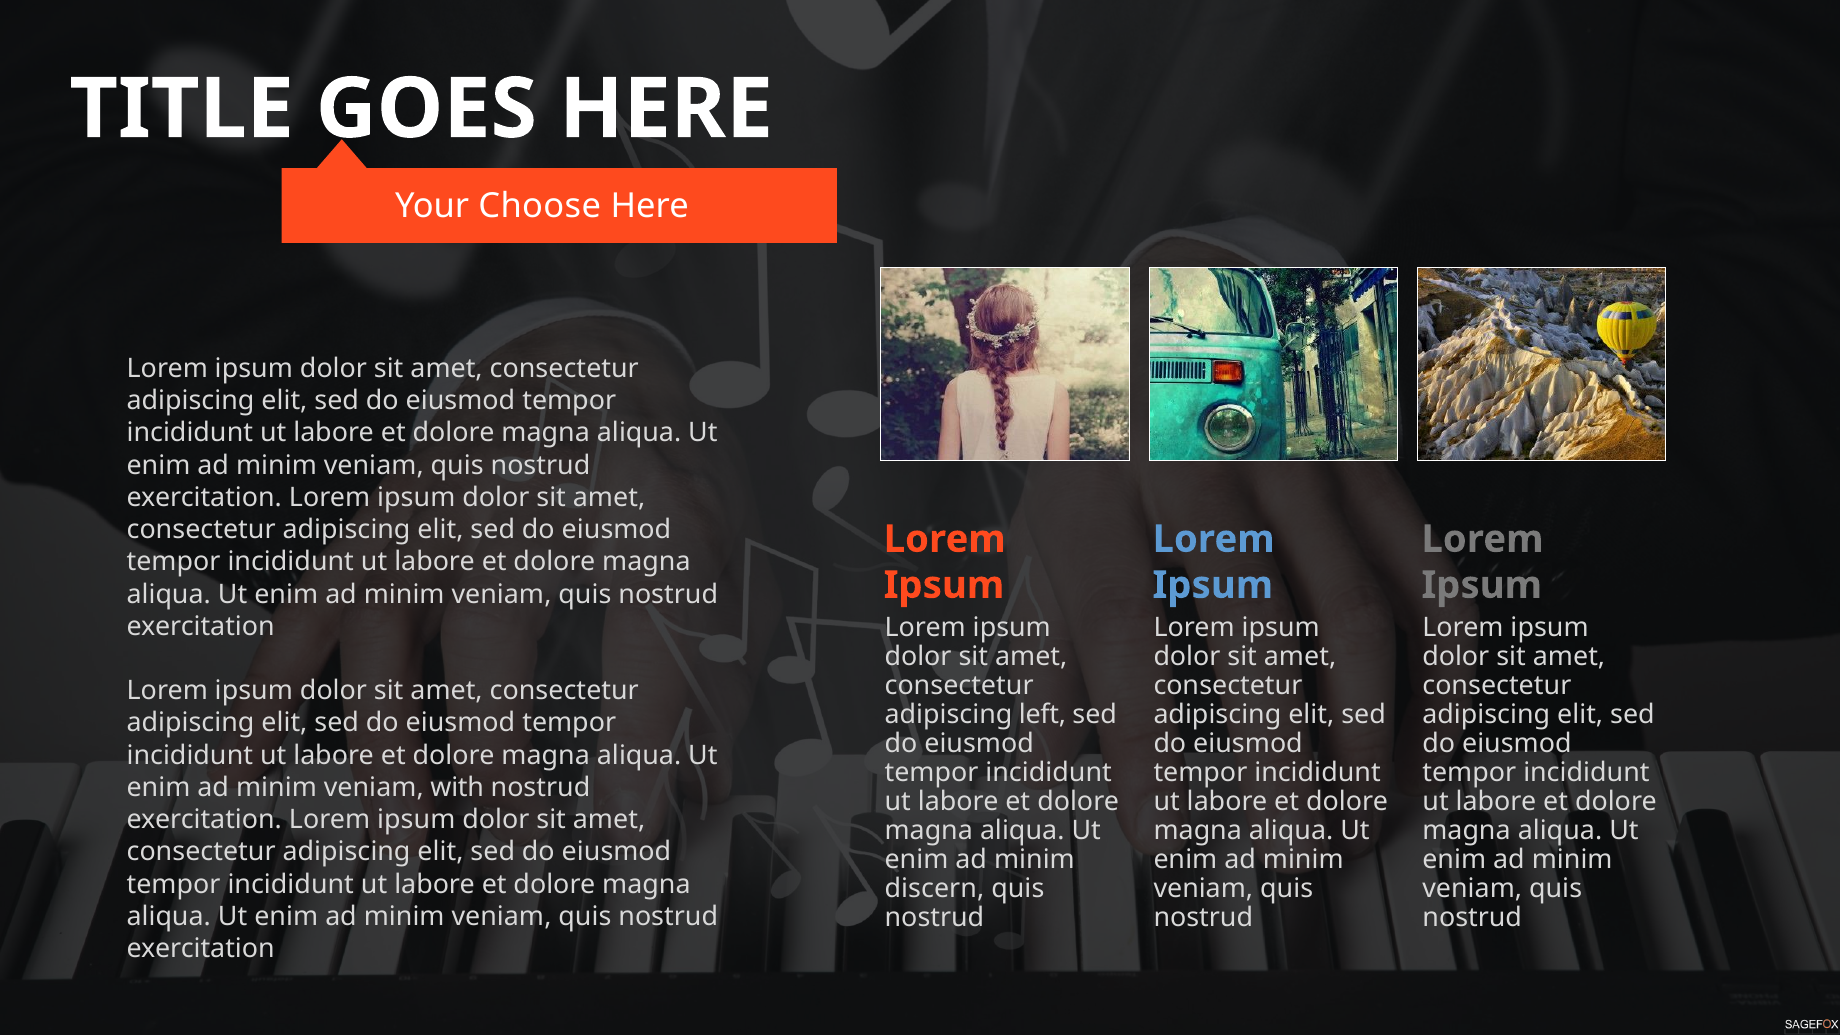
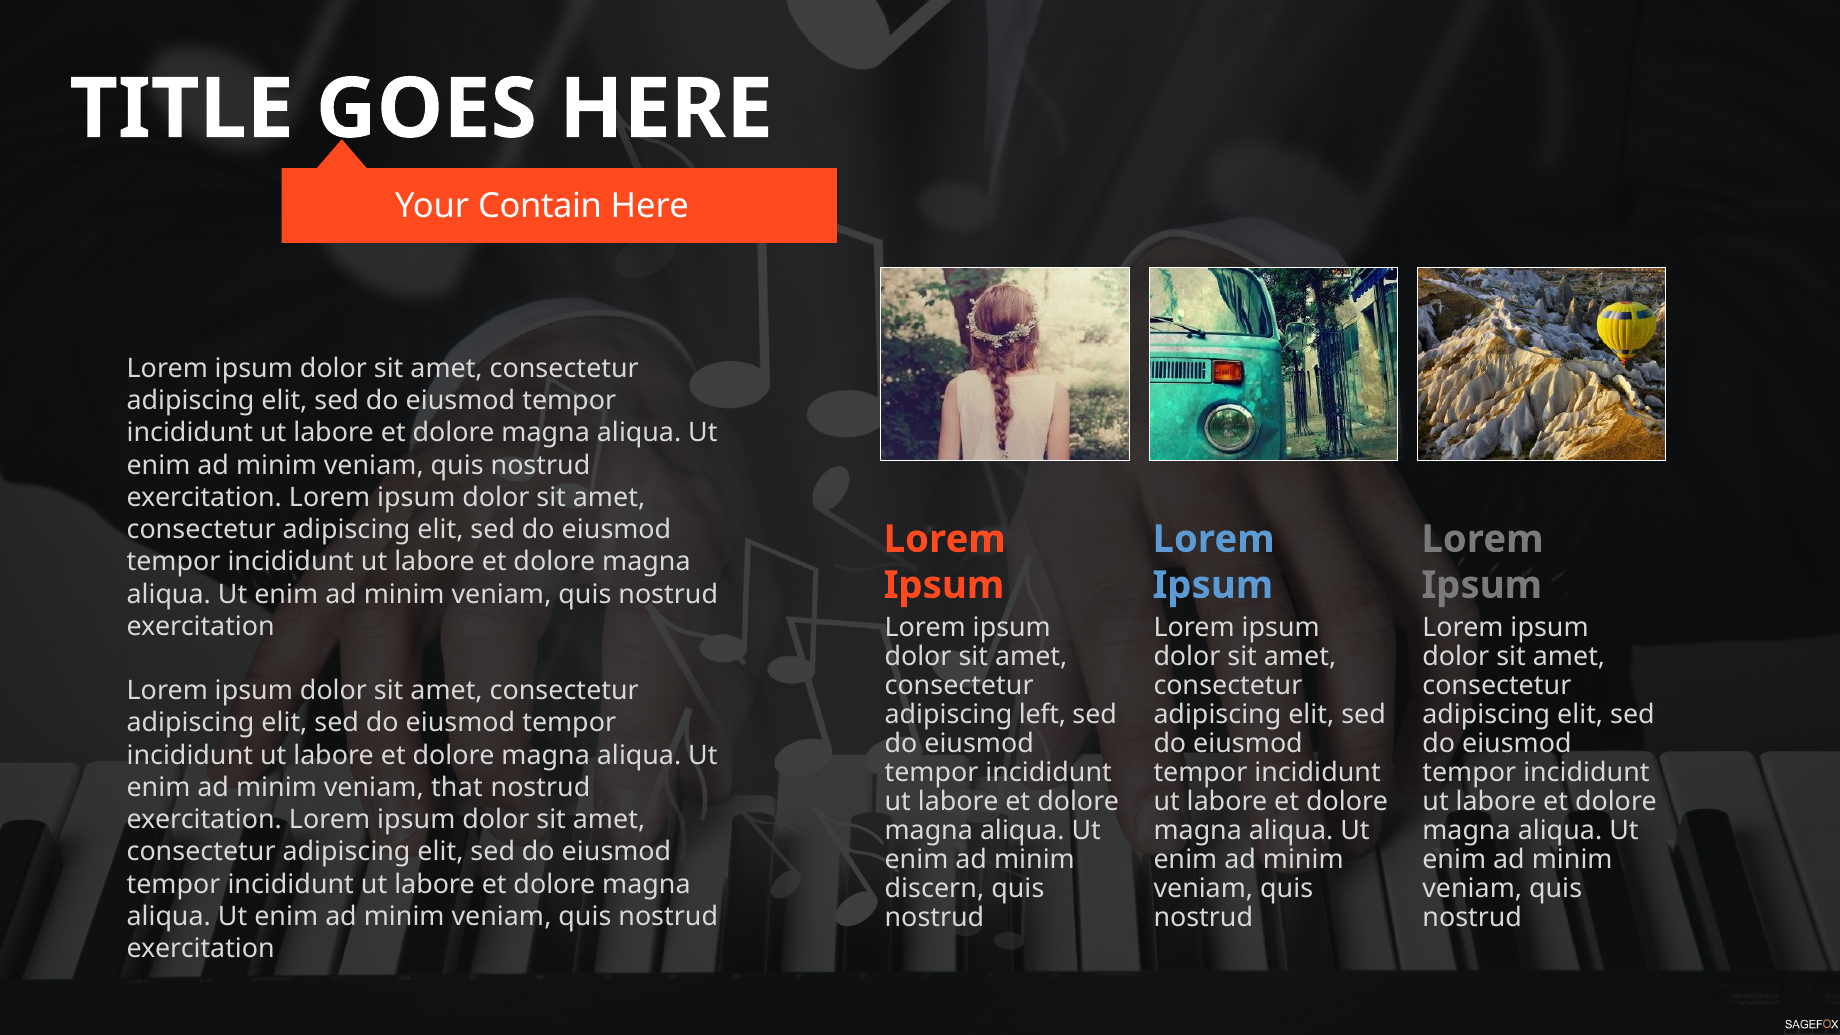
Choose: Choose -> Contain
with: with -> that
